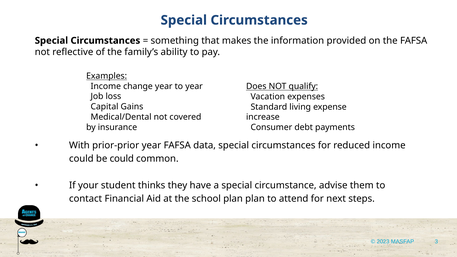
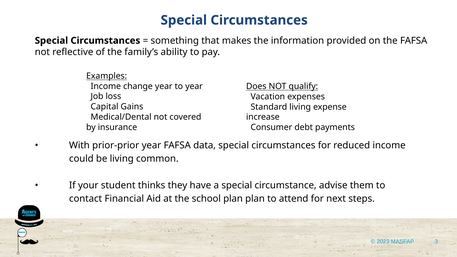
be could: could -> living
